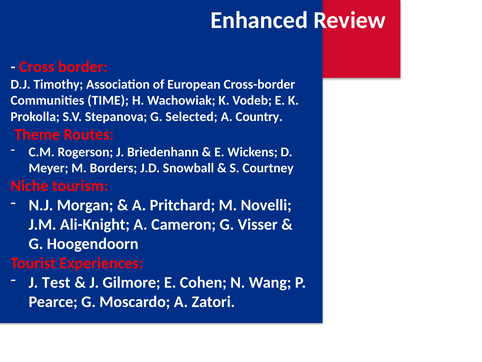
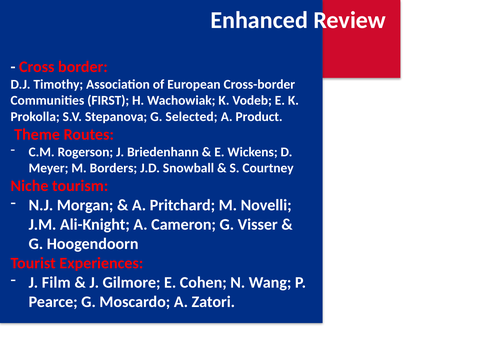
TIME: TIME -> FIRST
Country: Country -> Product
Test: Test -> Film
